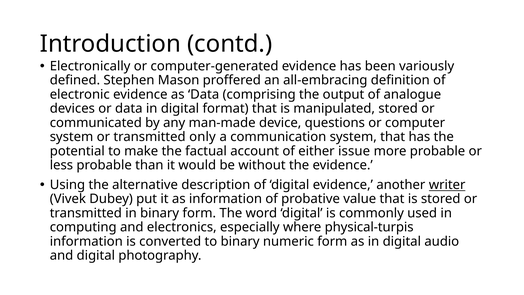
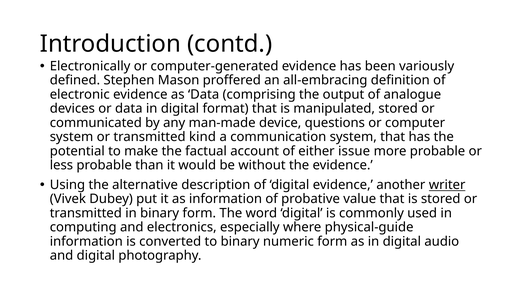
only: only -> kind
physical-turpis: physical-turpis -> physical-guide
